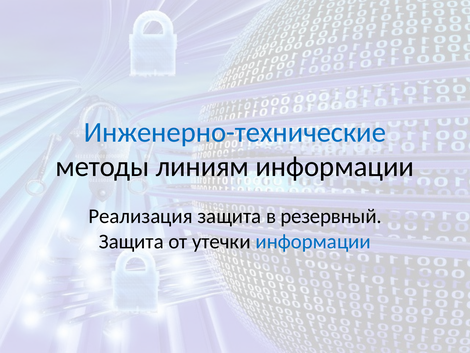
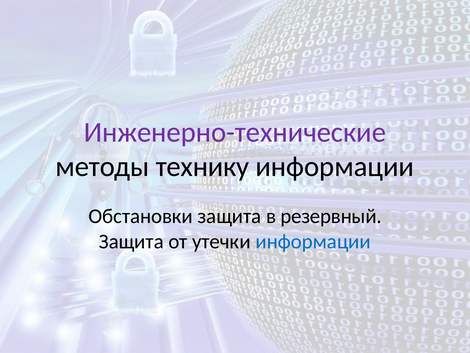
Инженерно-технические colour: blue -> purple
линиям: линиям -> технику
Реализация: Реализация -> Обстановки
